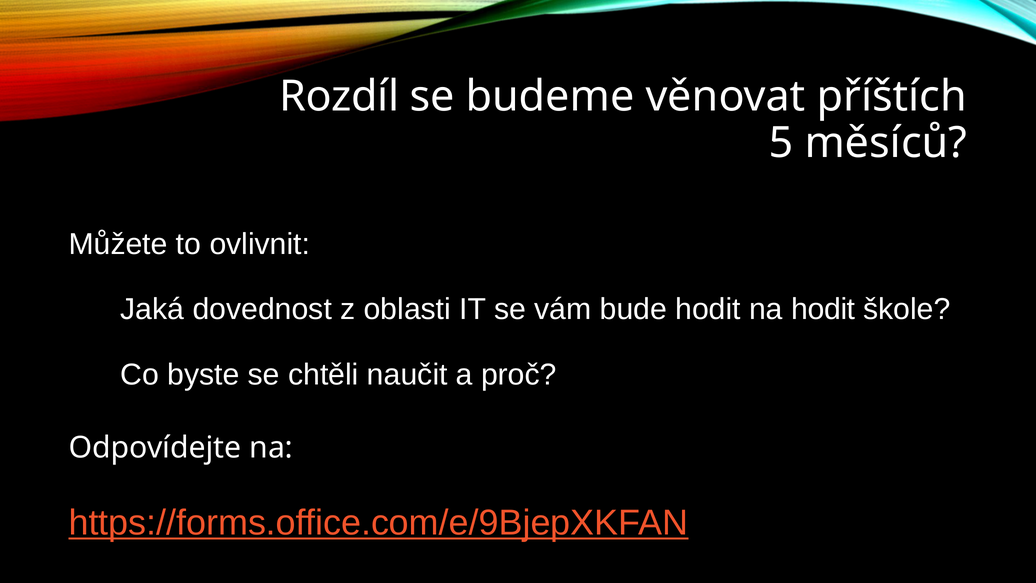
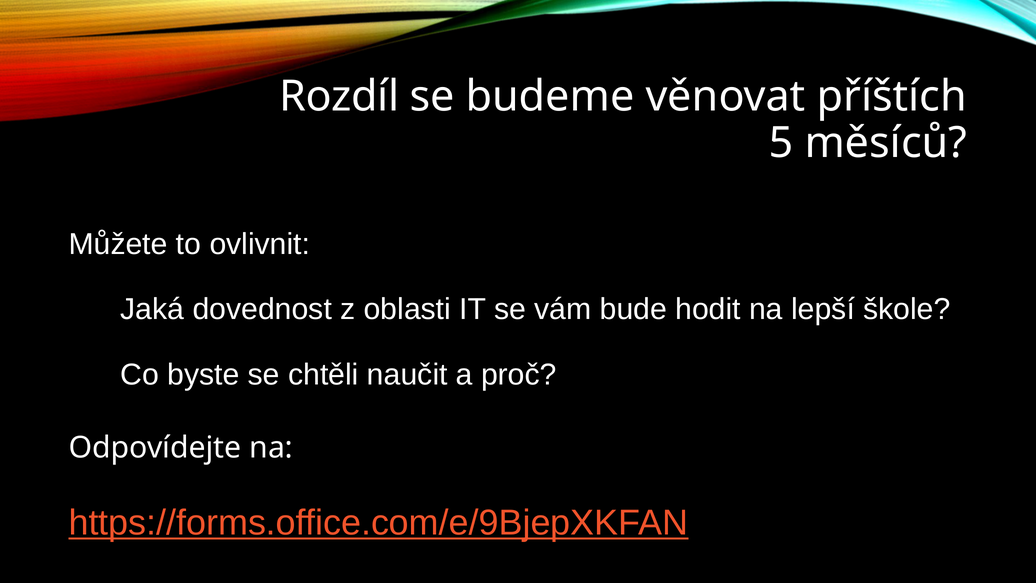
na hodit: hodit -> lepší
